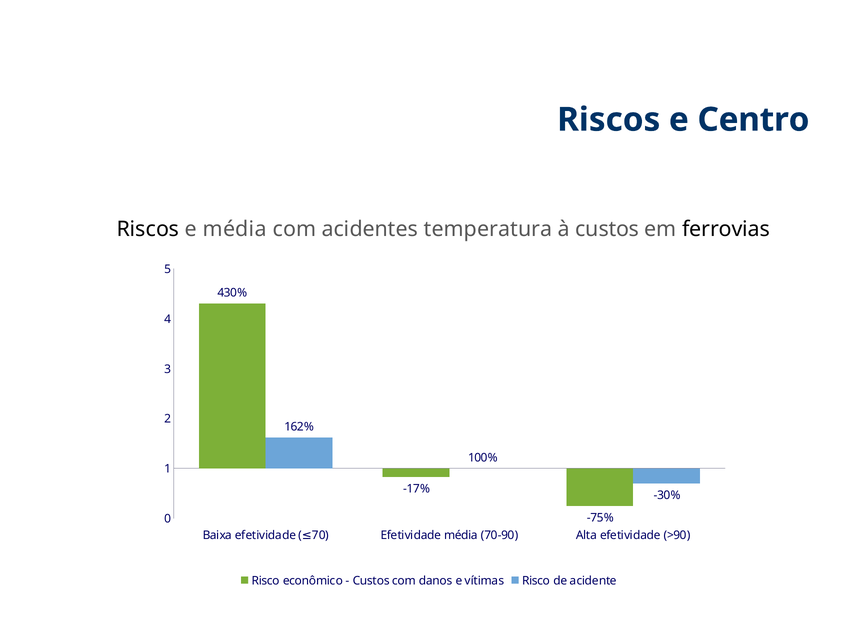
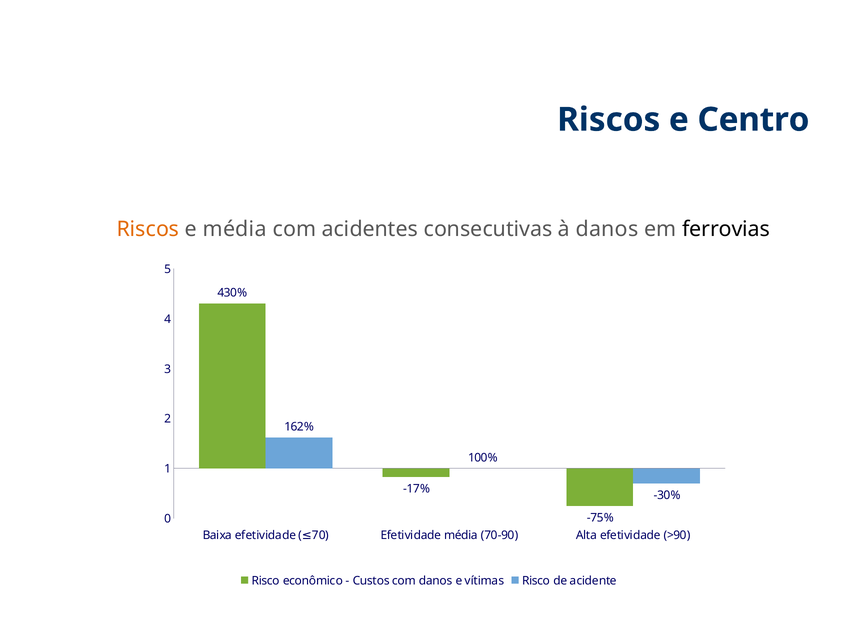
Riscos at (148, 229) colour: black -> orange
temperatura: temperatura -> consecutivas
à custos: custos -> danos
